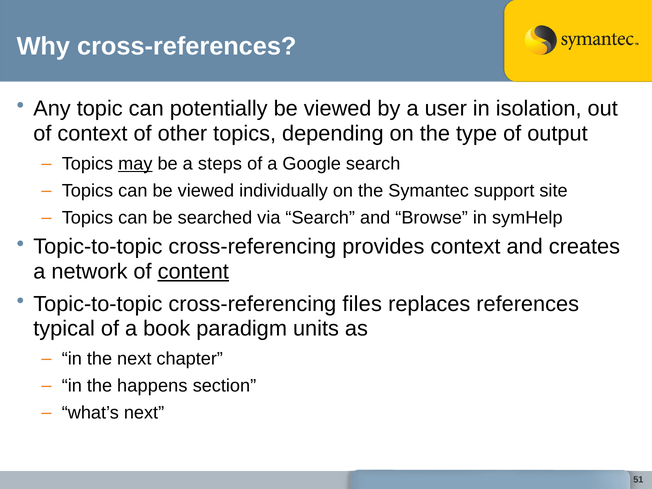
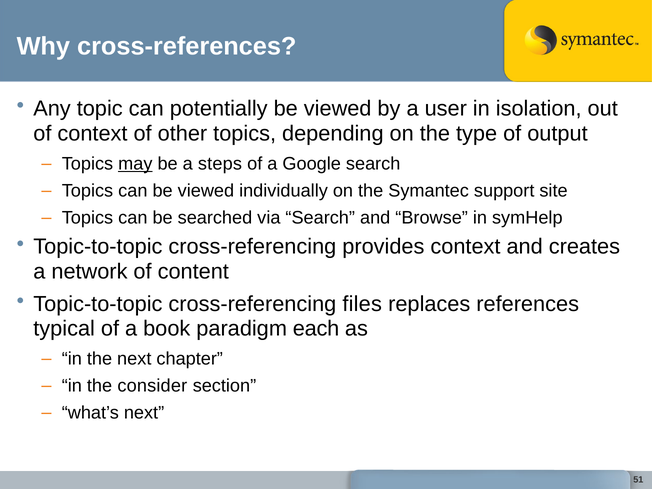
content underline: present -> none
units: units -> each
happens: happens -> consider
